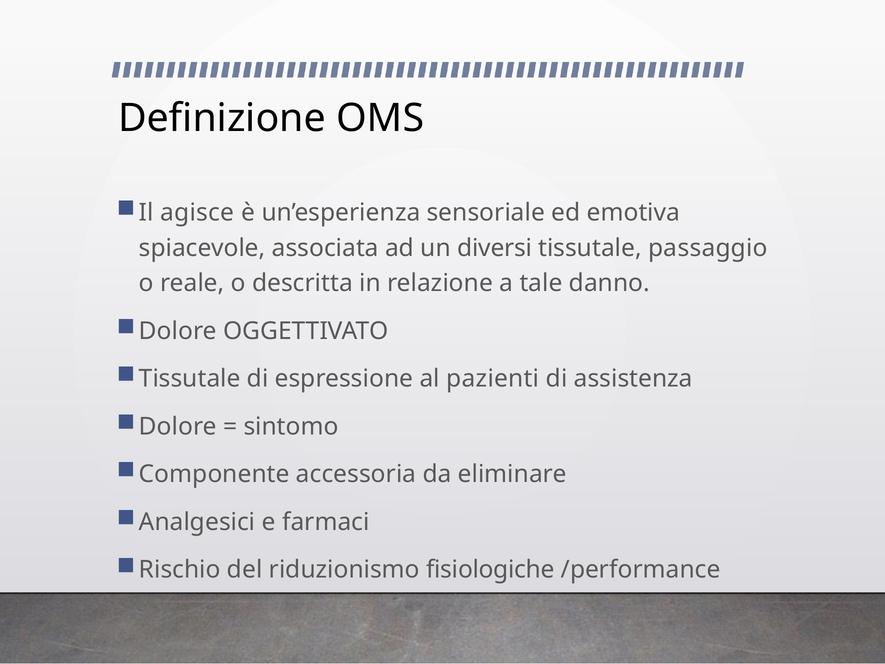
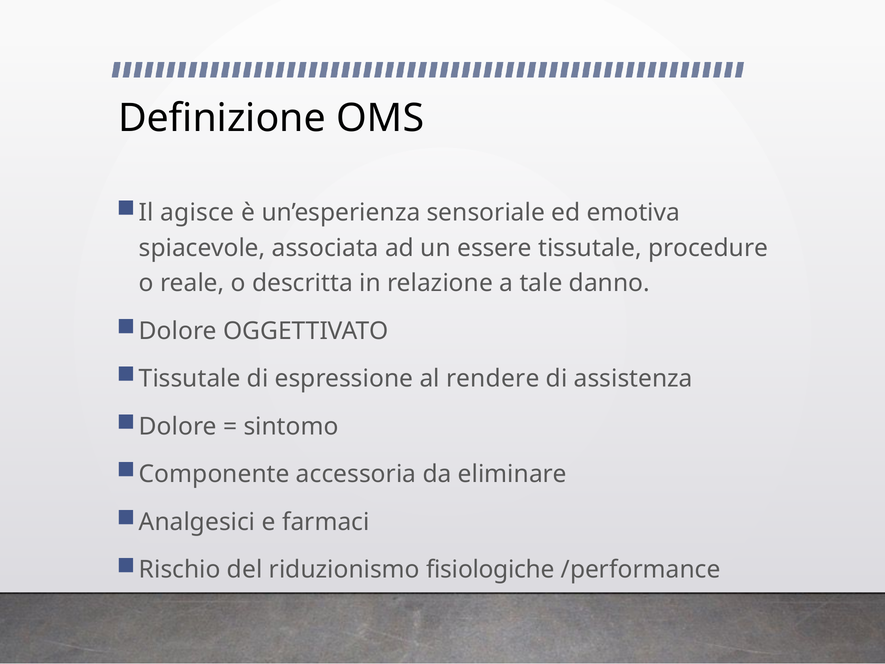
diversi: diversi -> essere
passaggio: passaggio -> procedure
pazienti: pazienti -> rendere
